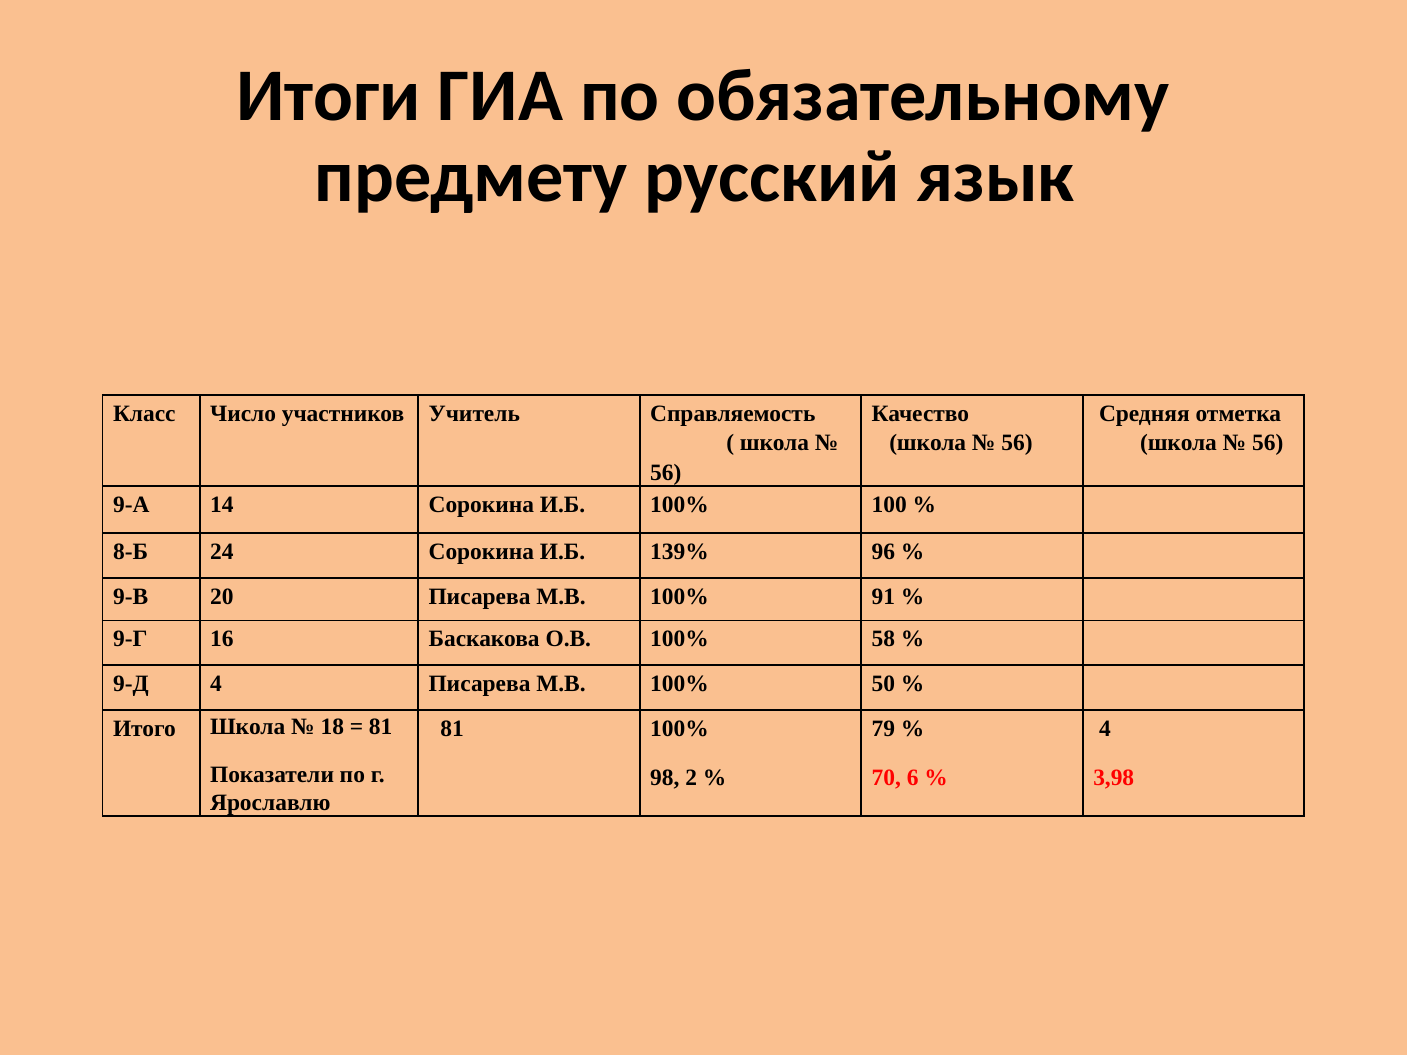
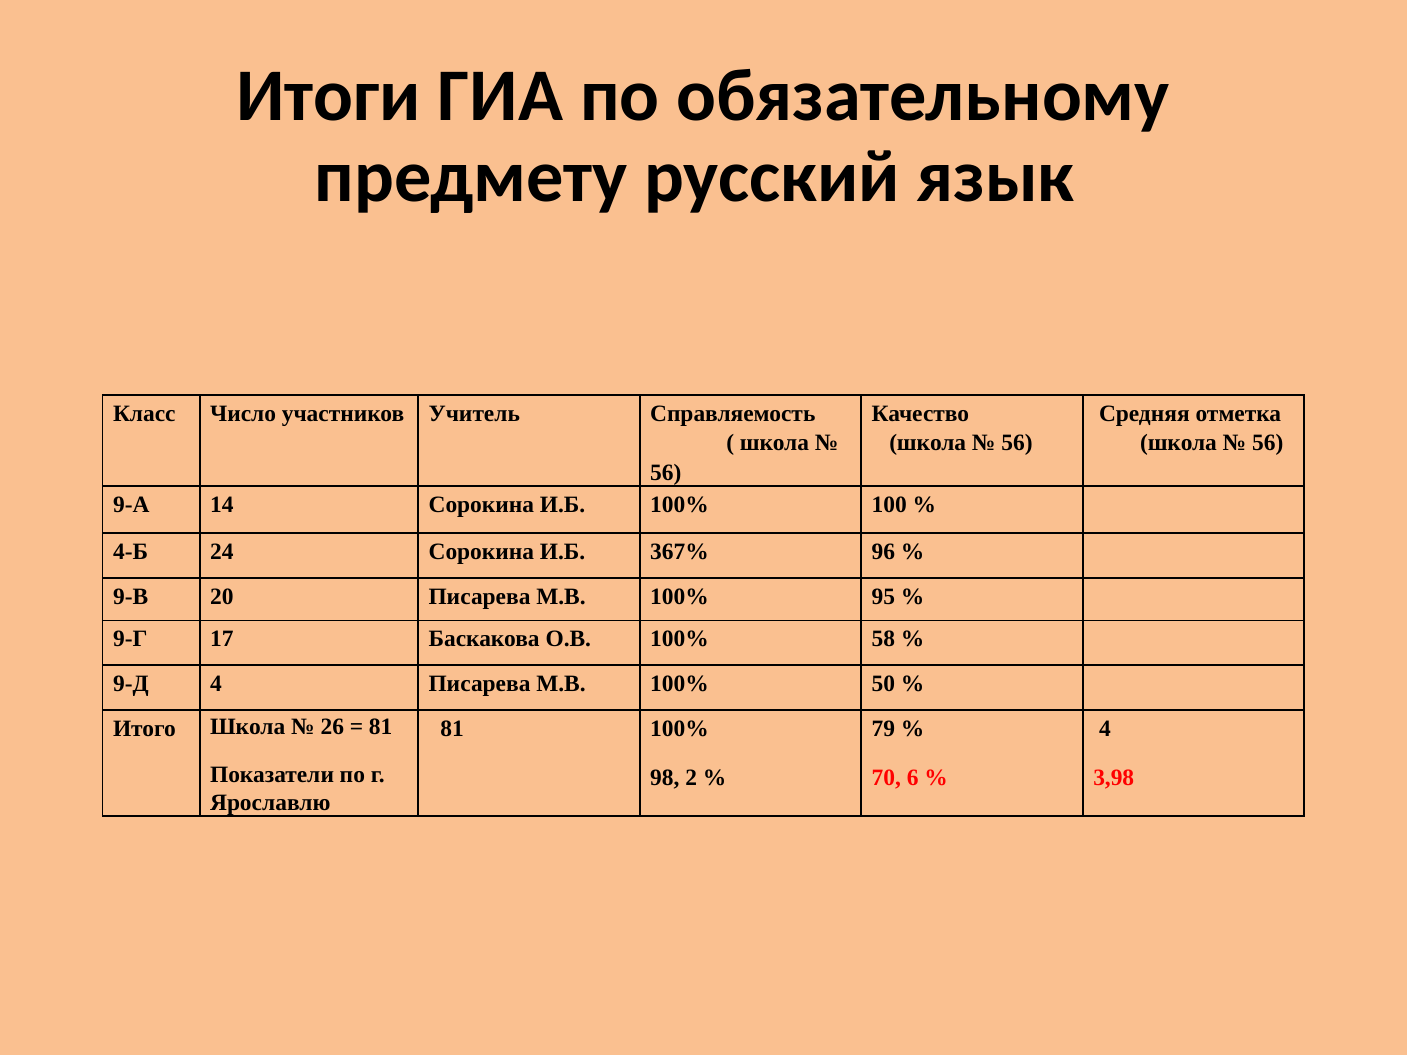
8-Б: 8-Б -> 4-Б
139%: 139% -> 367%
91: 91 -> 95
16: 16 -> 17
18: 18 -> 26
